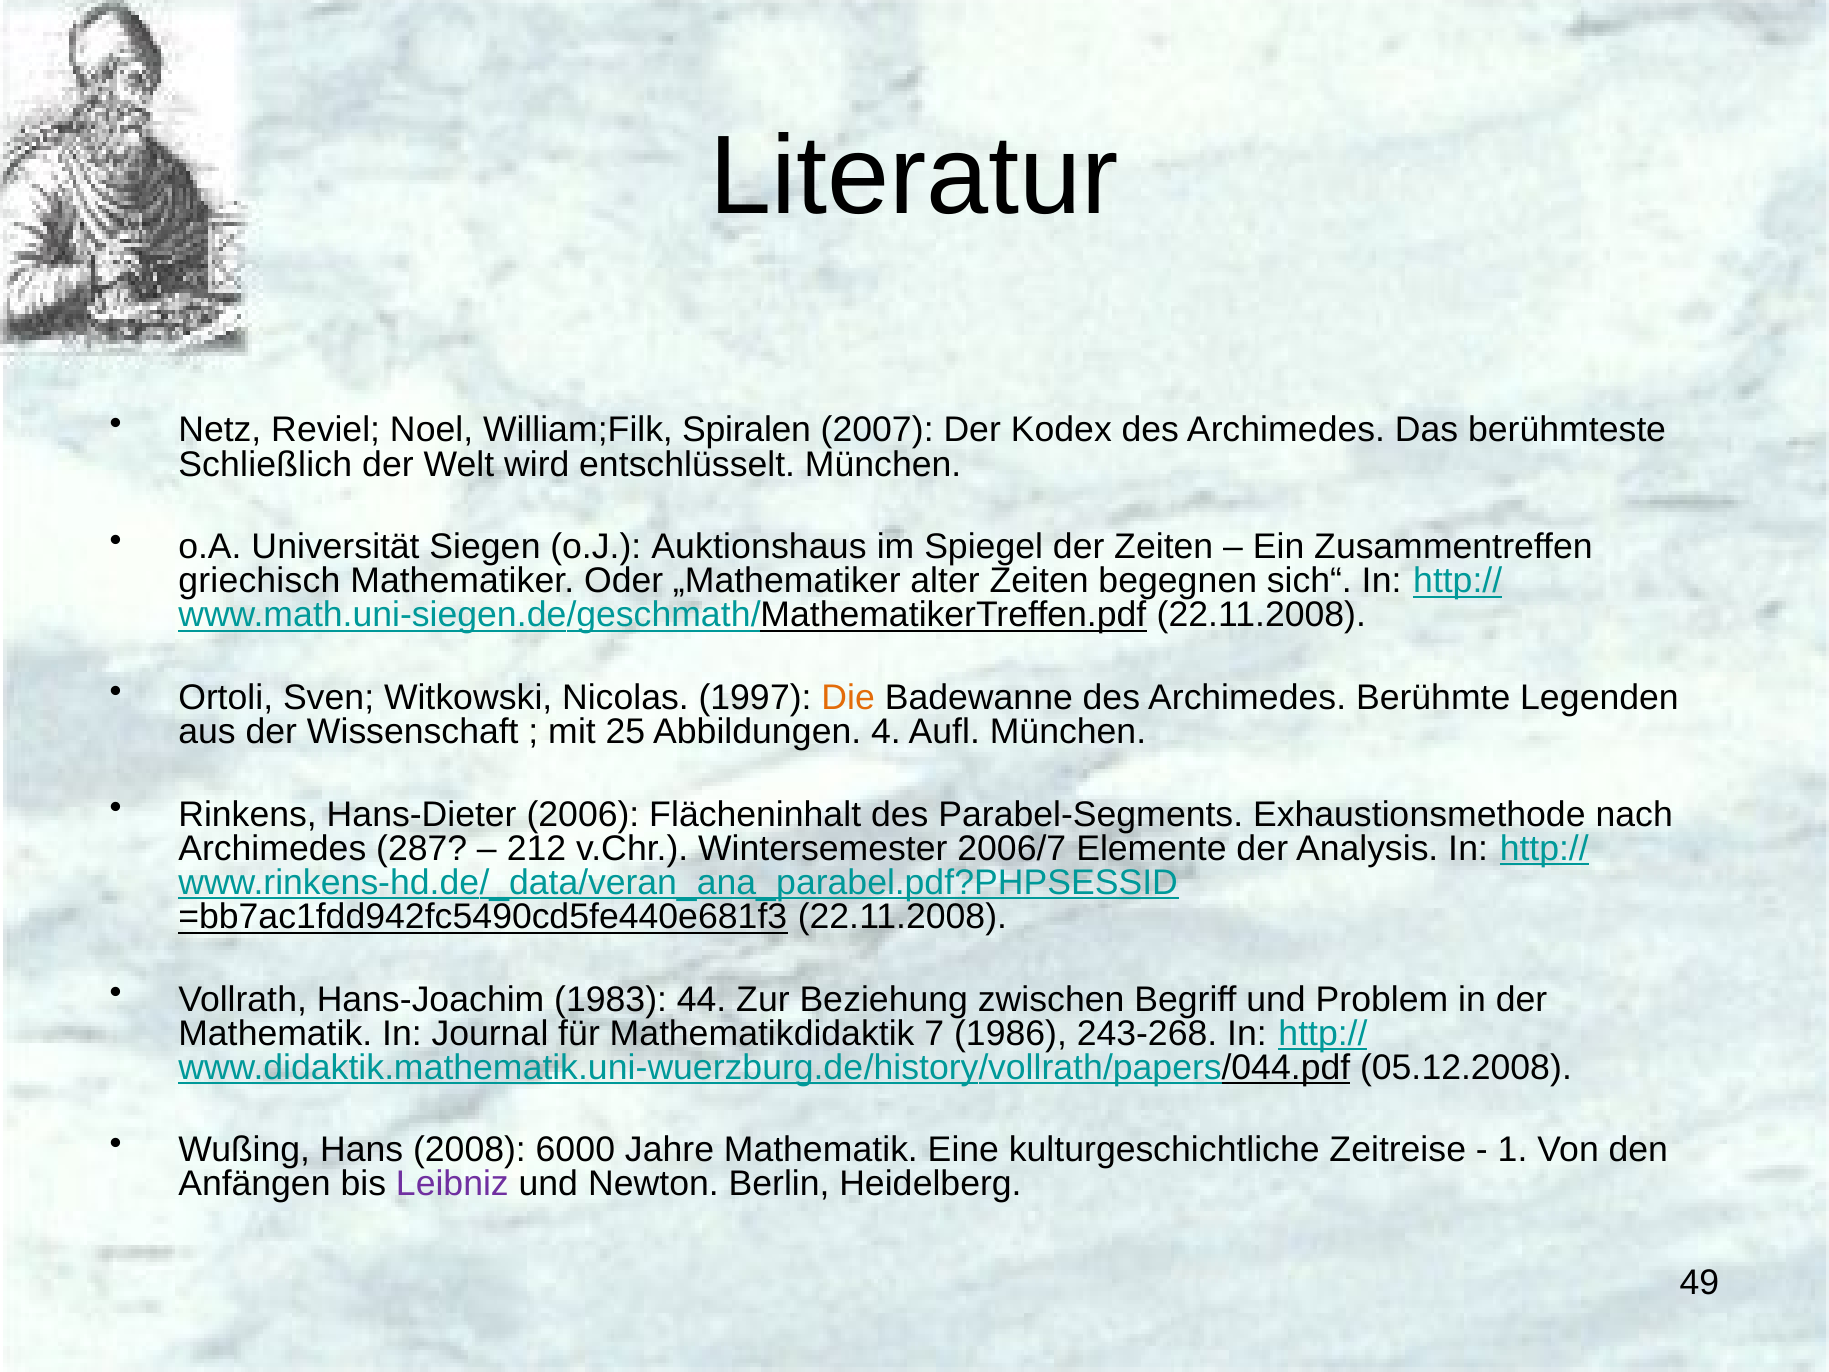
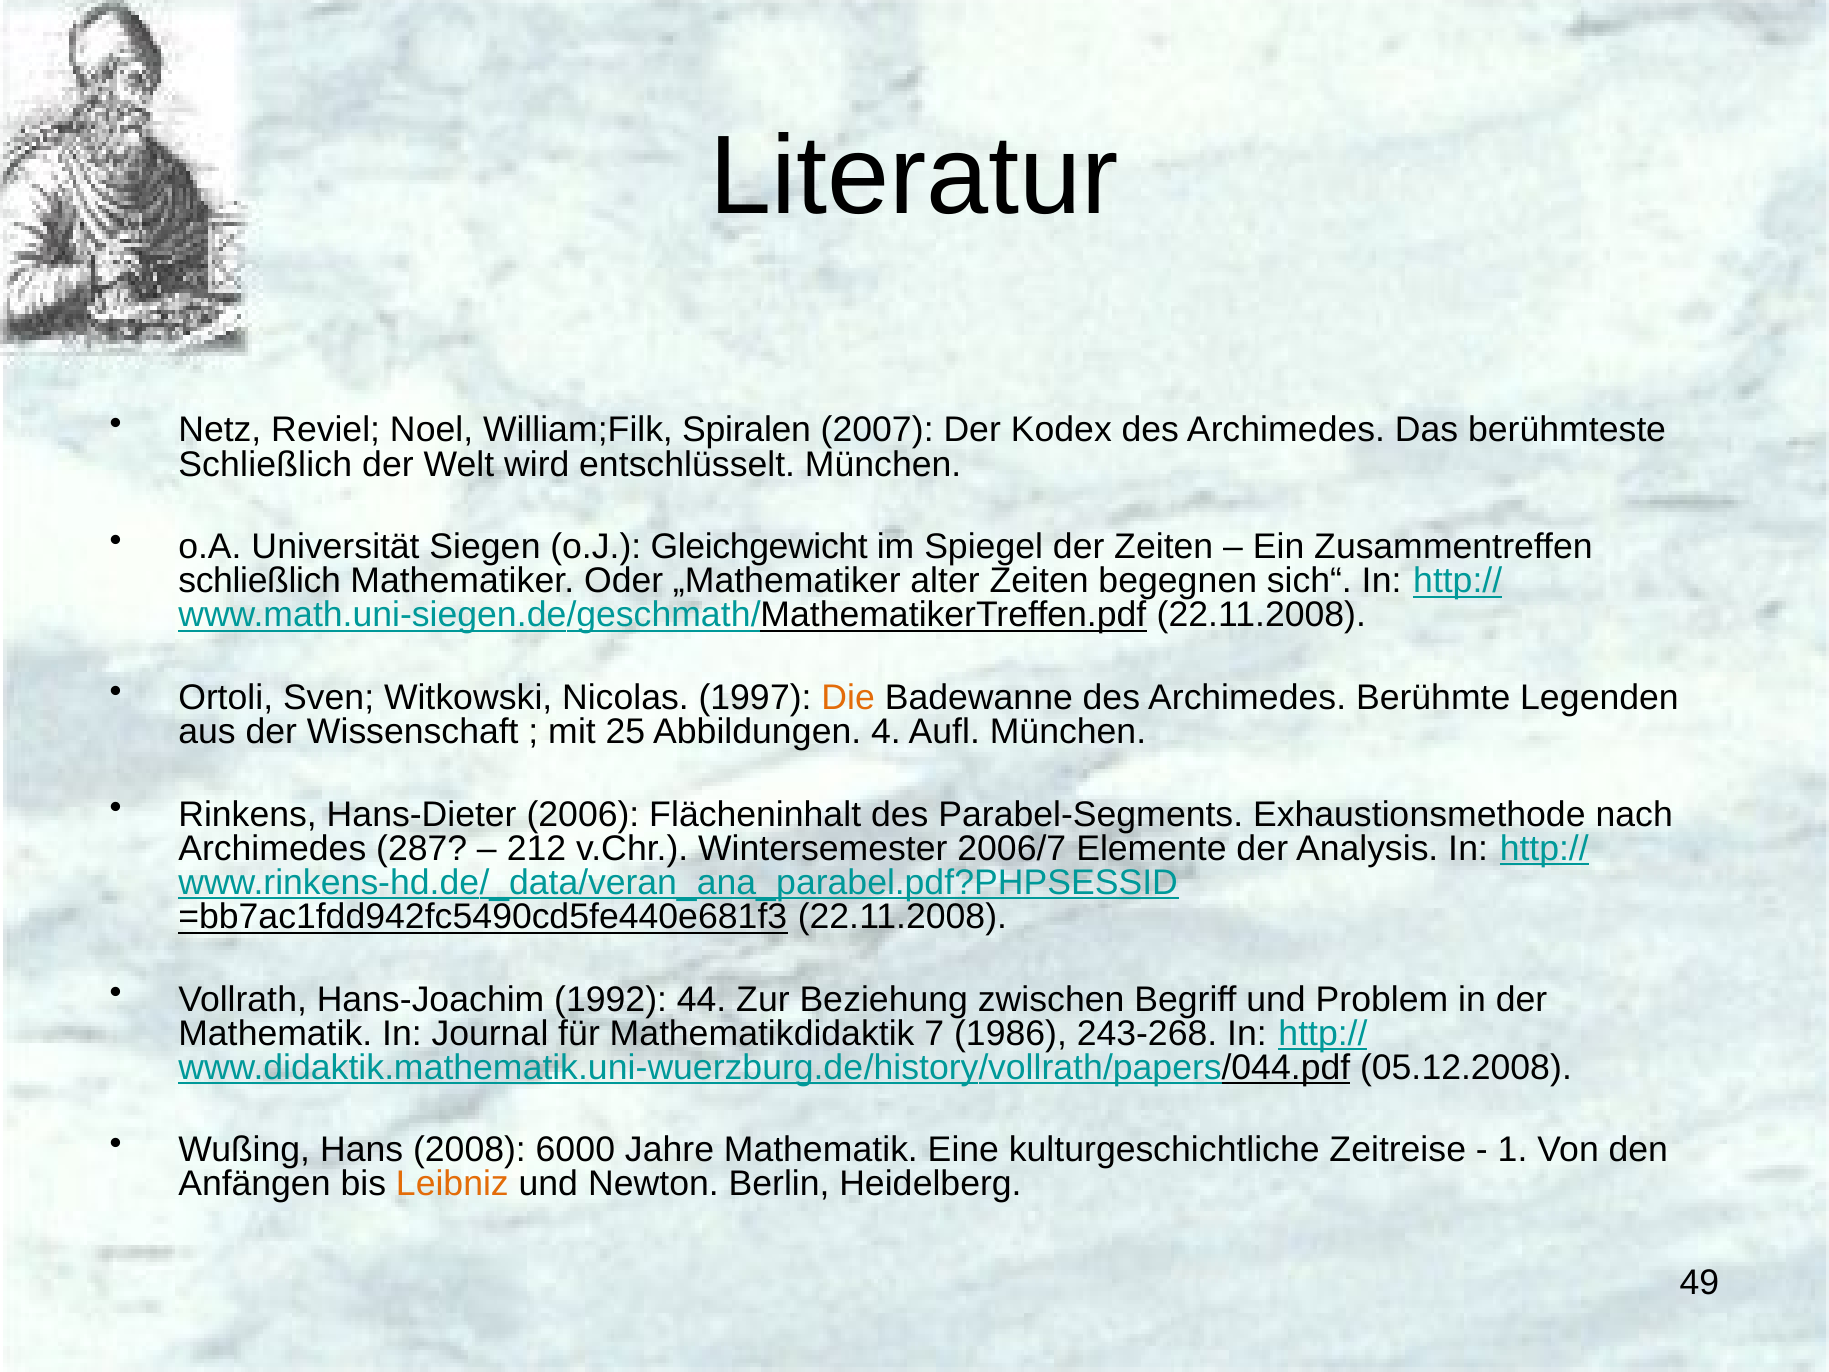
Auktionshaus: Auktionshaus -> Gleichgewicht
griechisch at (259, 581): griechisch -> schließlich
1983: 1983 -> 1992
Leibniz colour: purple -> orange
